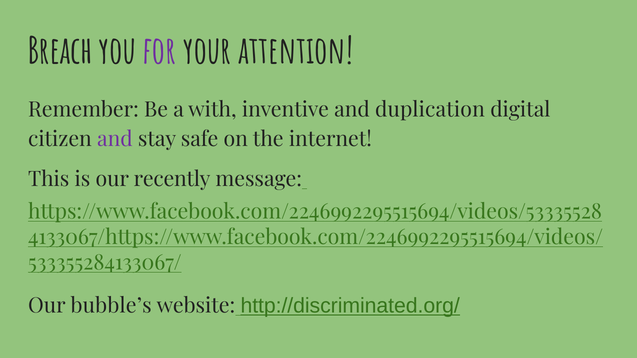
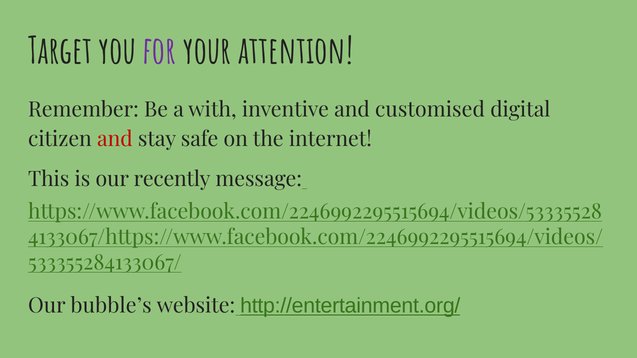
Breach: Breach -> Target
duplication: duplication -> customised
and at (115, 139) colour: purple -> red
http://discriminated.org/: http://discriminated.org/ -> http://entertainment.org/
